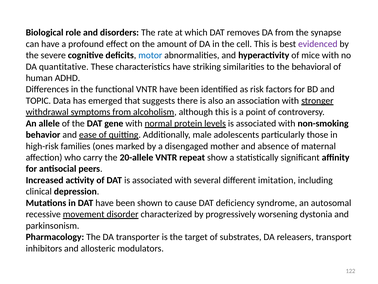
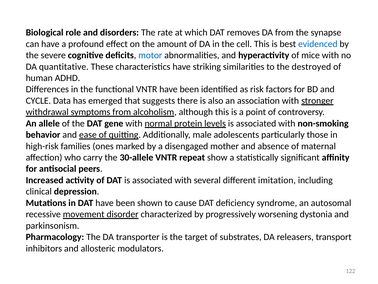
evidenced colour: purple -> blue
behavioral: behavioral -> destroyed
TOPIC: TOPIC -> CYCLE
20-allele: 20-allele -> 30-allele
